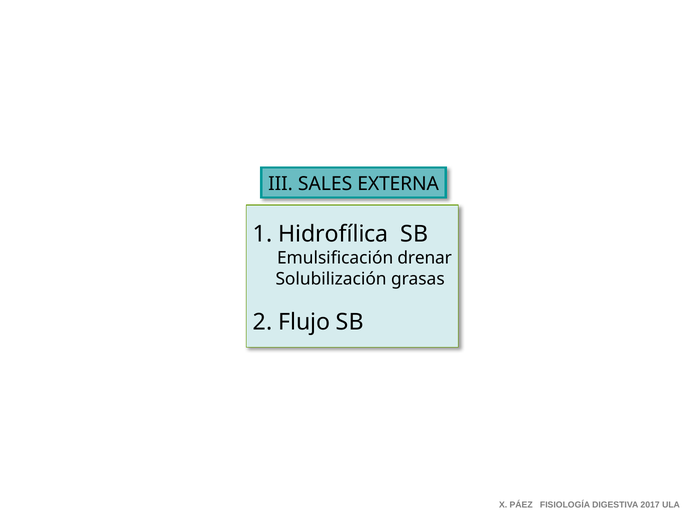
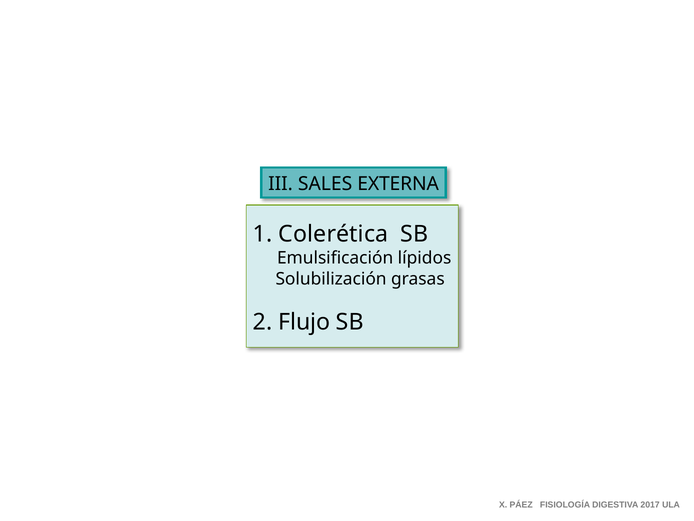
Hidrofílica: Hidrofílica -> Colerética
drenar: drenar -> lípidos
